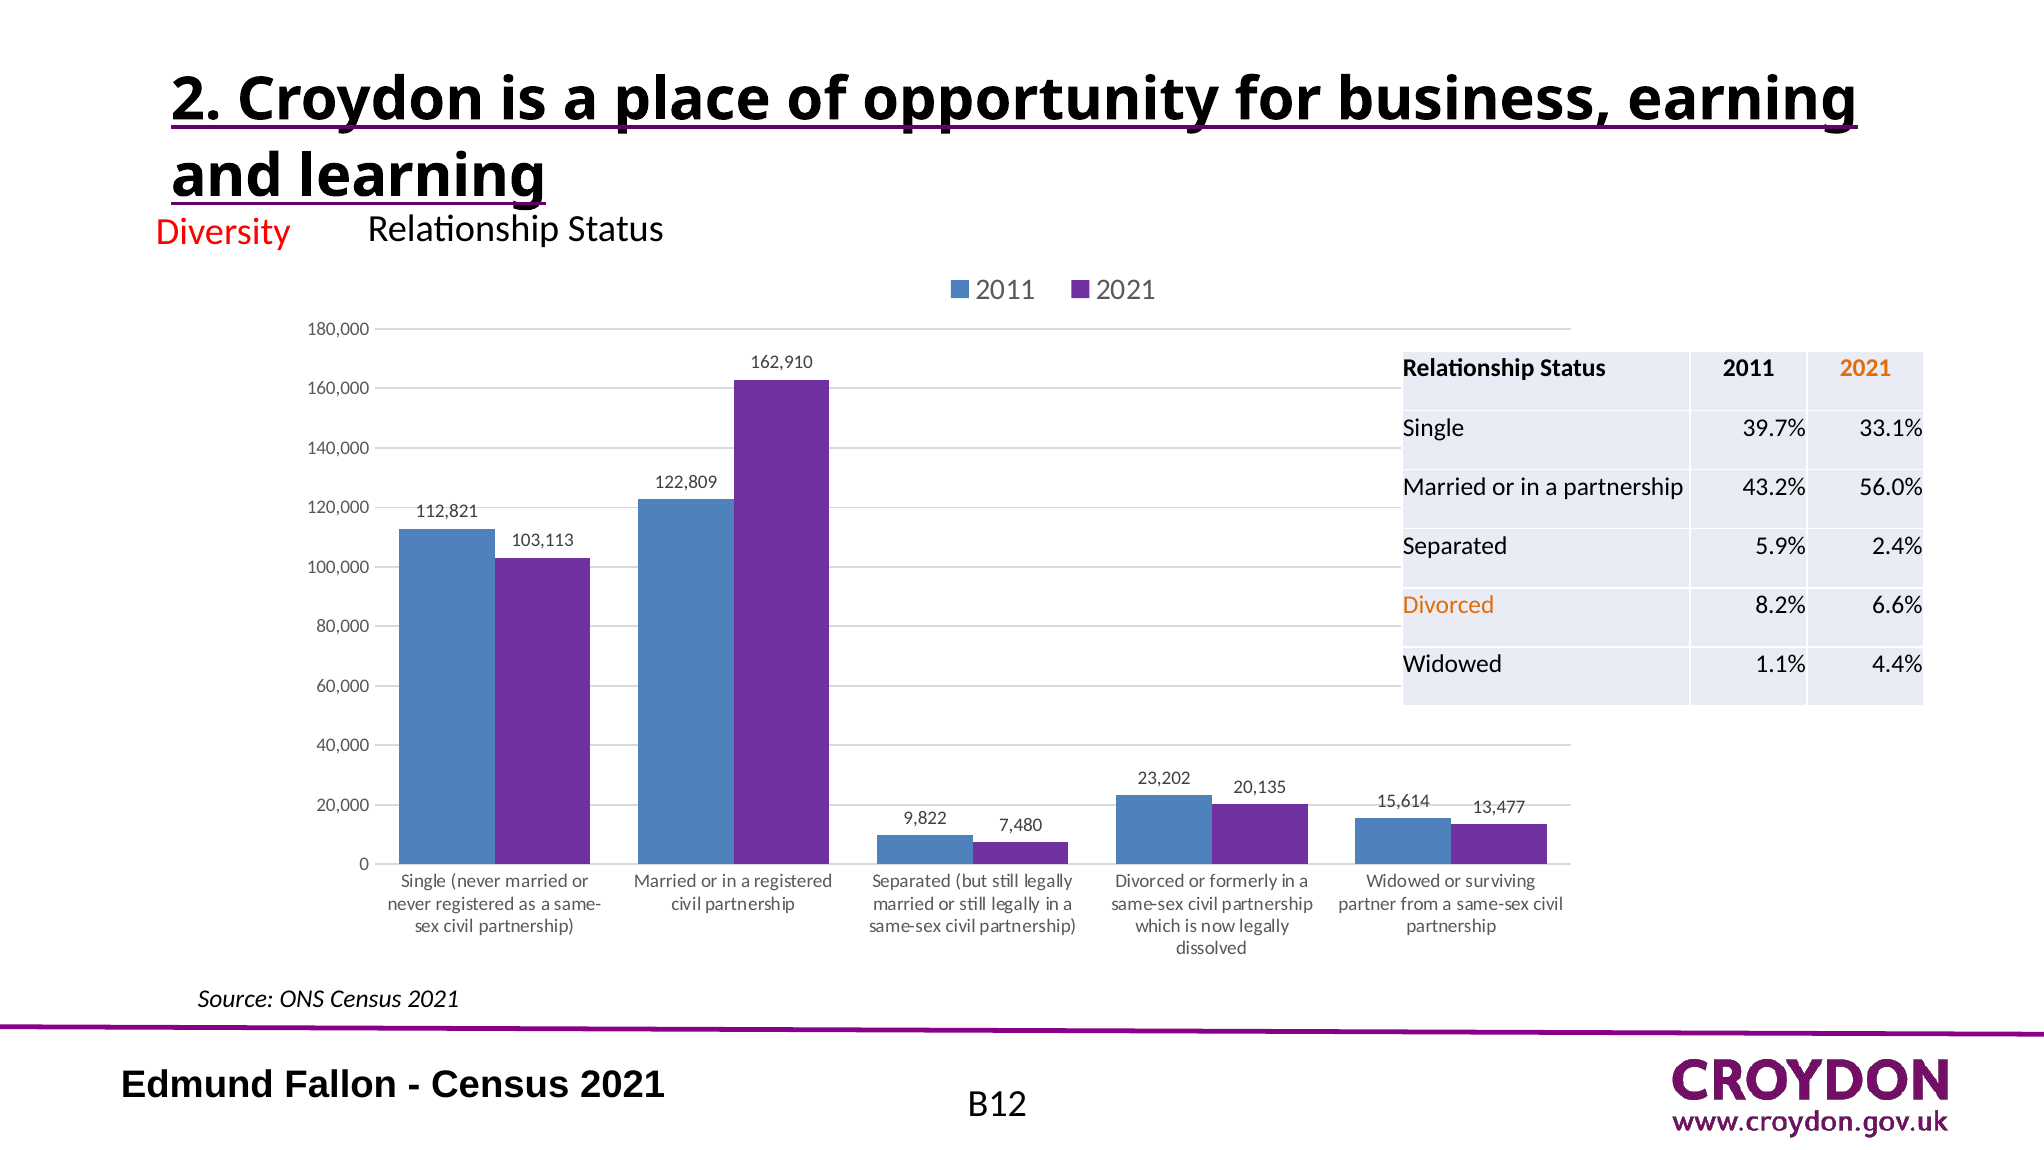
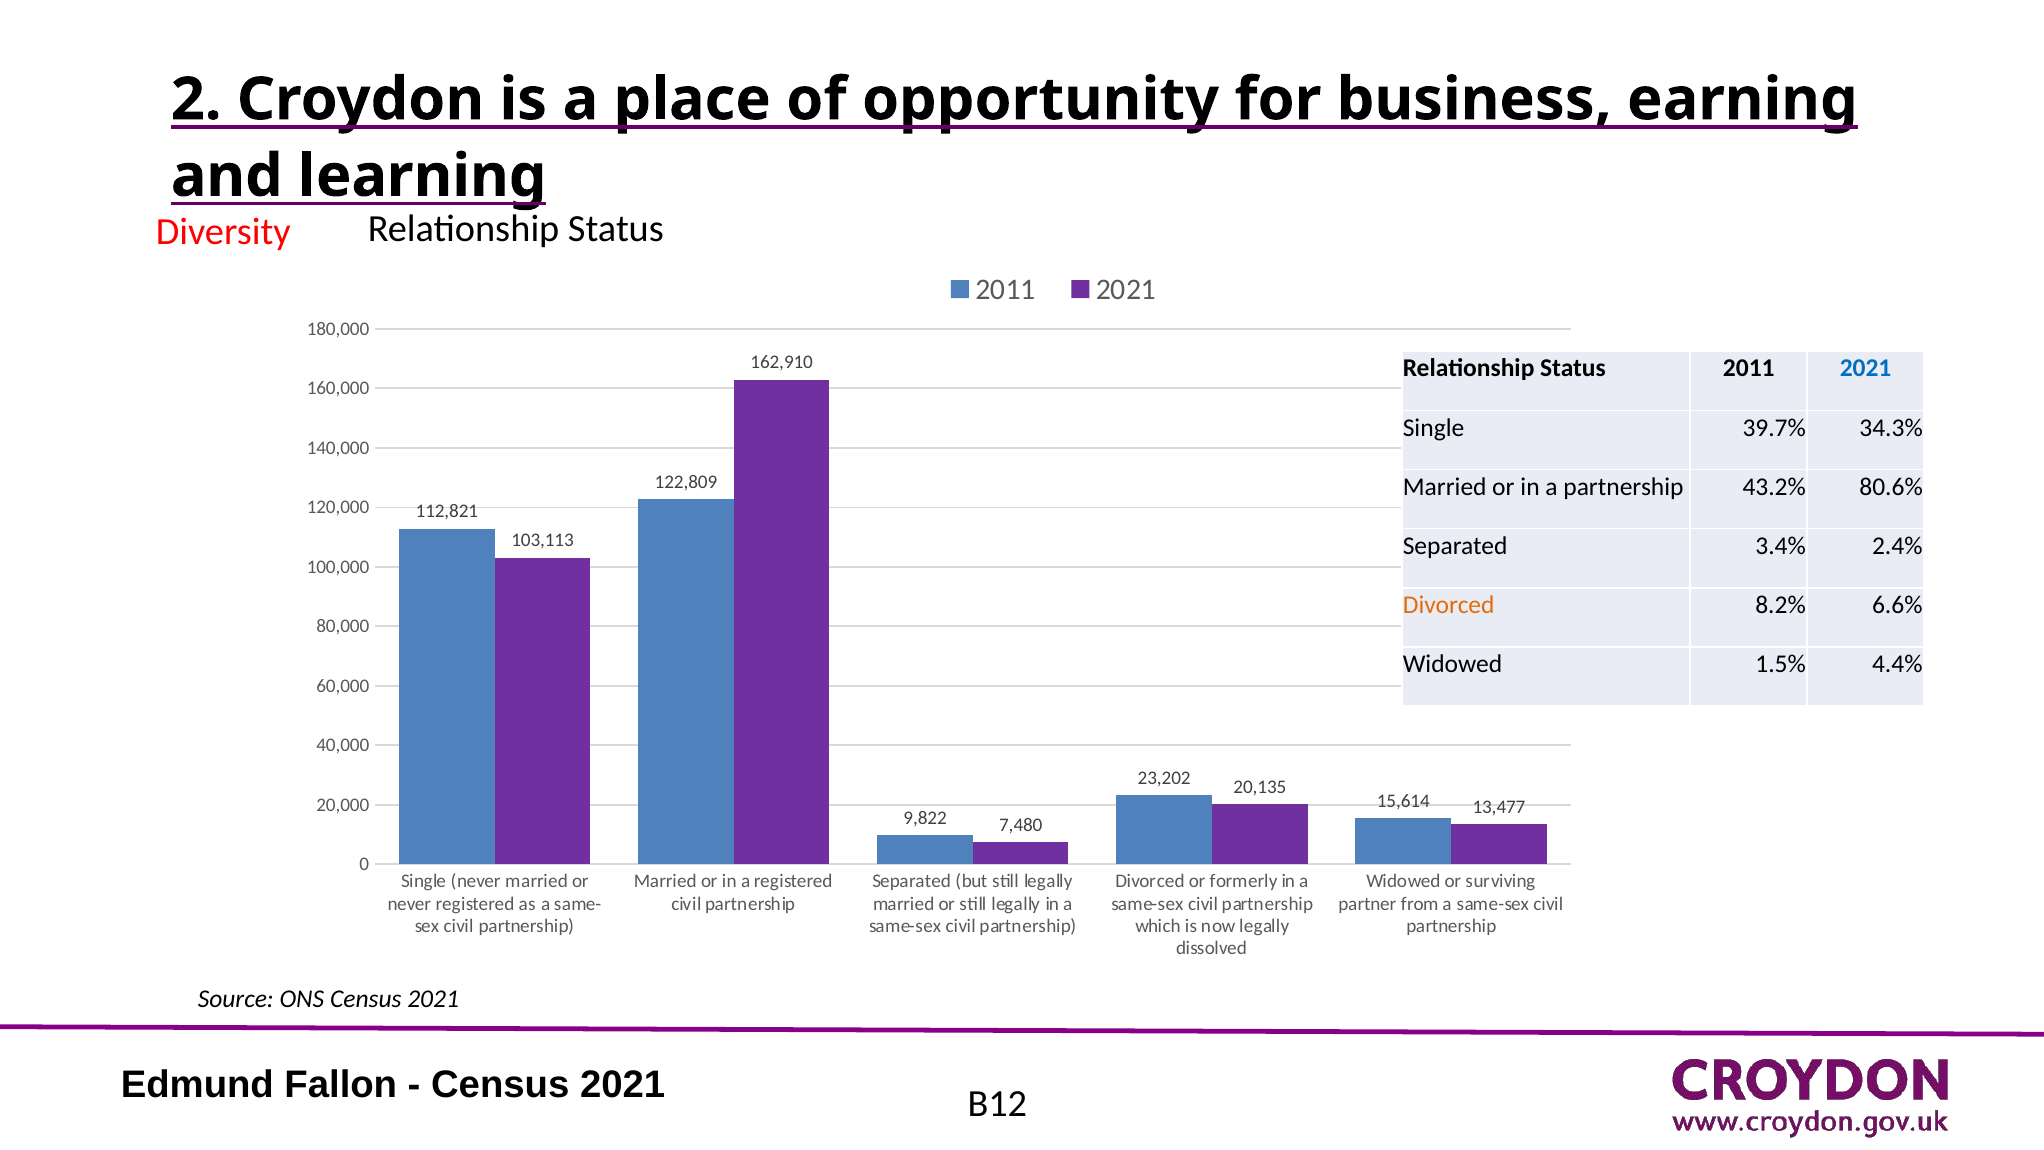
2021 at (1866, 368) colour: orange -> blue
33.1%: 33.1% -> 34.3%
56.0%: 56.0% -> 80.6%
5.9%: 5.9% -> 3.4%
1.1%: 1.1% -> 1.5%
